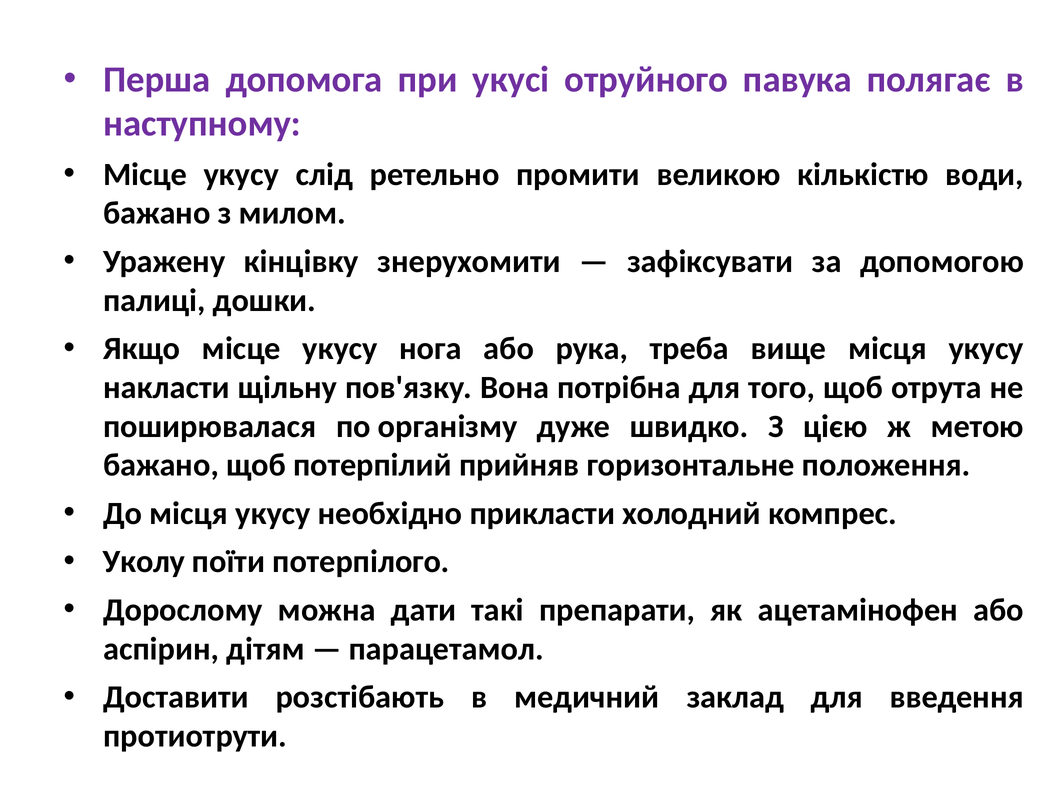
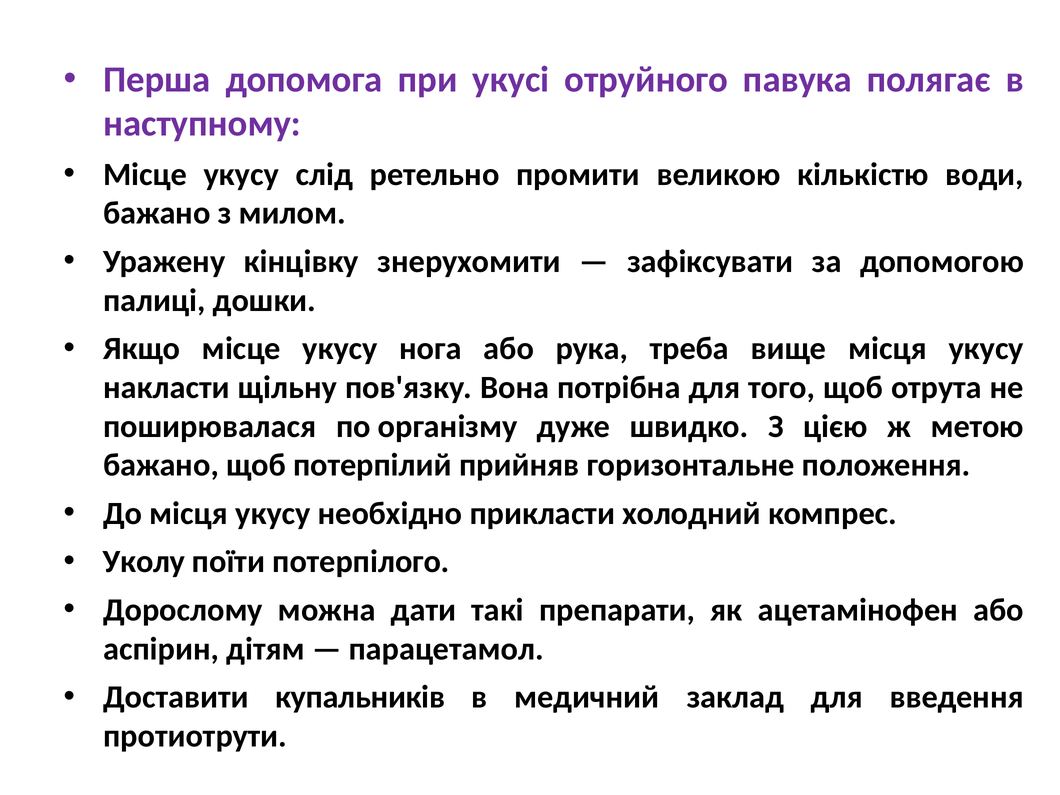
розстібають: розстібають -> купальників
